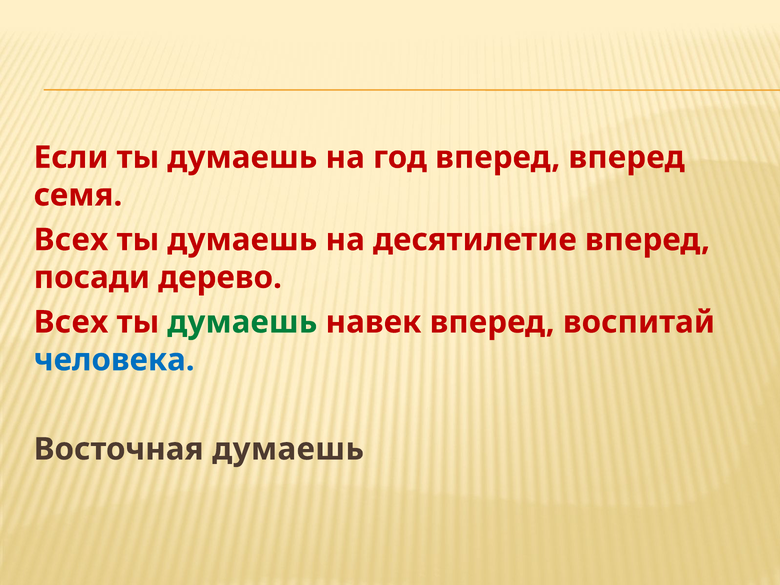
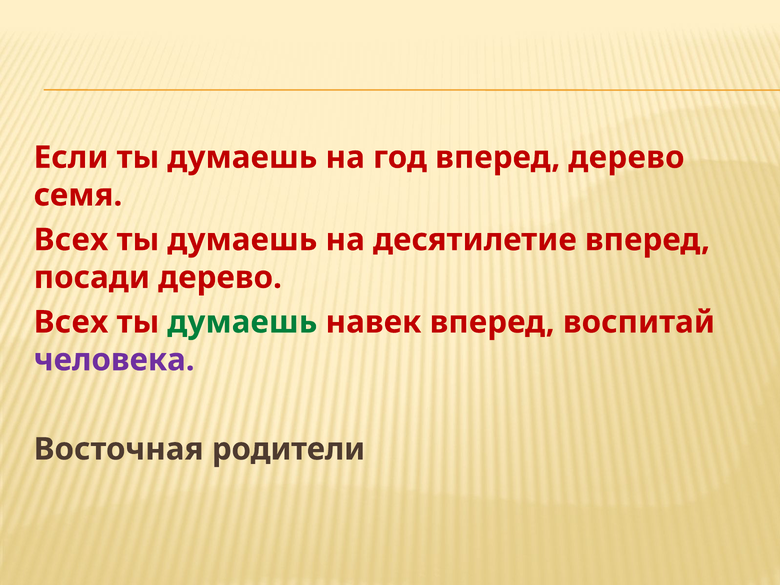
вперед вперед: вперед -> дерево
человека colour: blue -> purple
Восточная думаешь: думаешь -> родители
